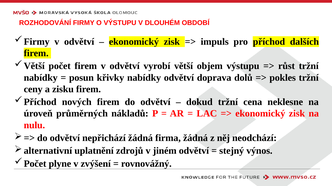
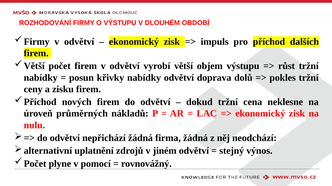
zvýšení: zvýšení -> pomocí
